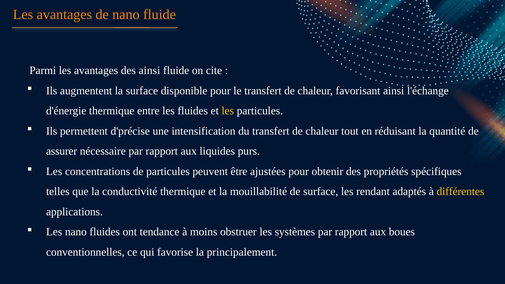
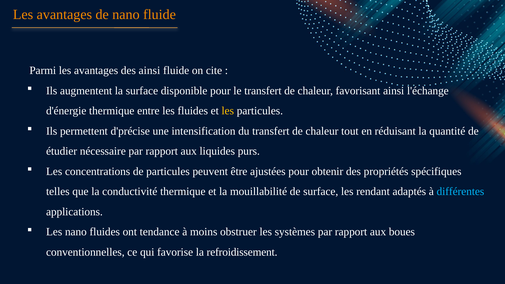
assurer: assurer -> étudier
différentes colour: yellow -> light blue
principalement: principalement -> refroidissement
